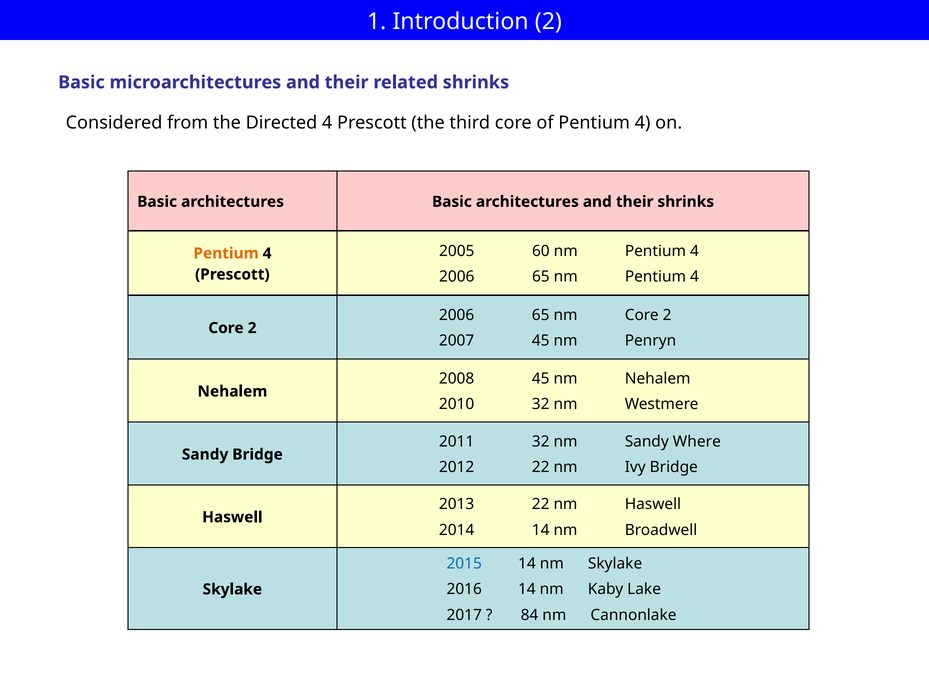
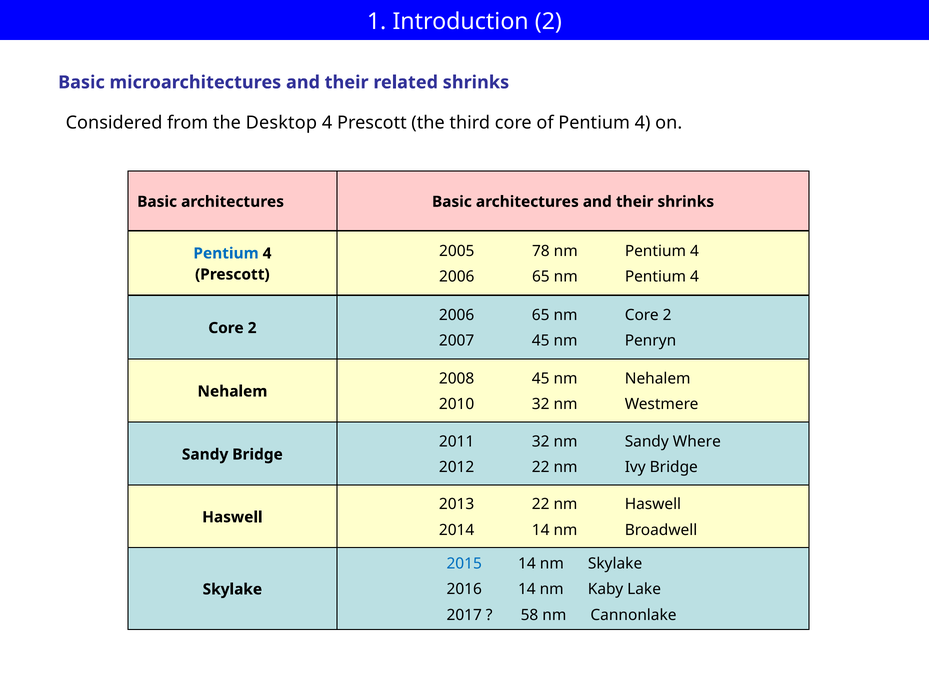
Directed: Directed -> Desktop
60: 60 -> 78
Pentium at (226, 253) colour: orange -> blue
84: 84 -> 58
